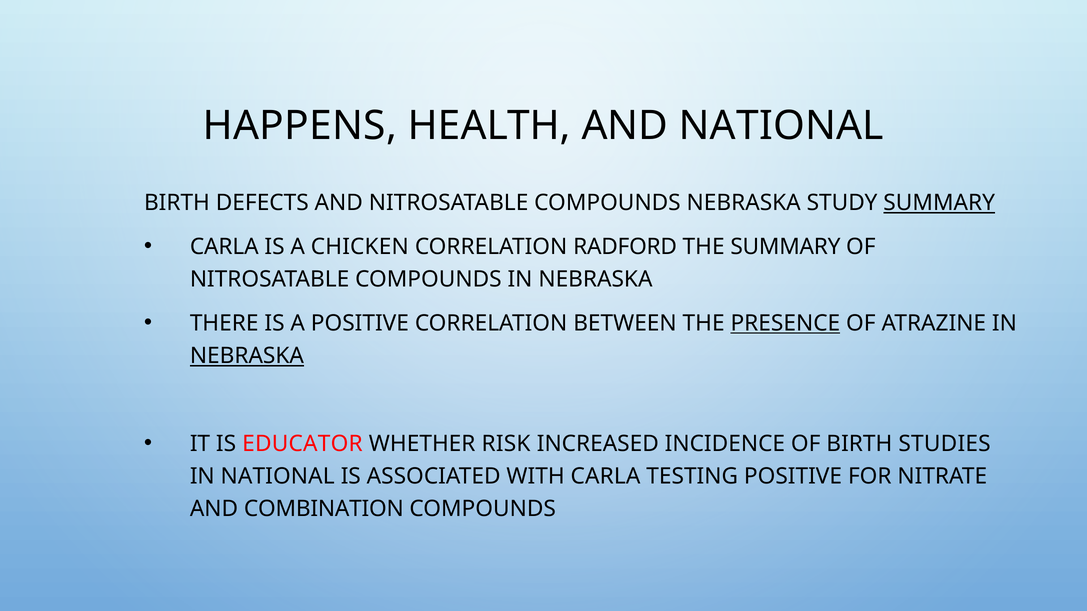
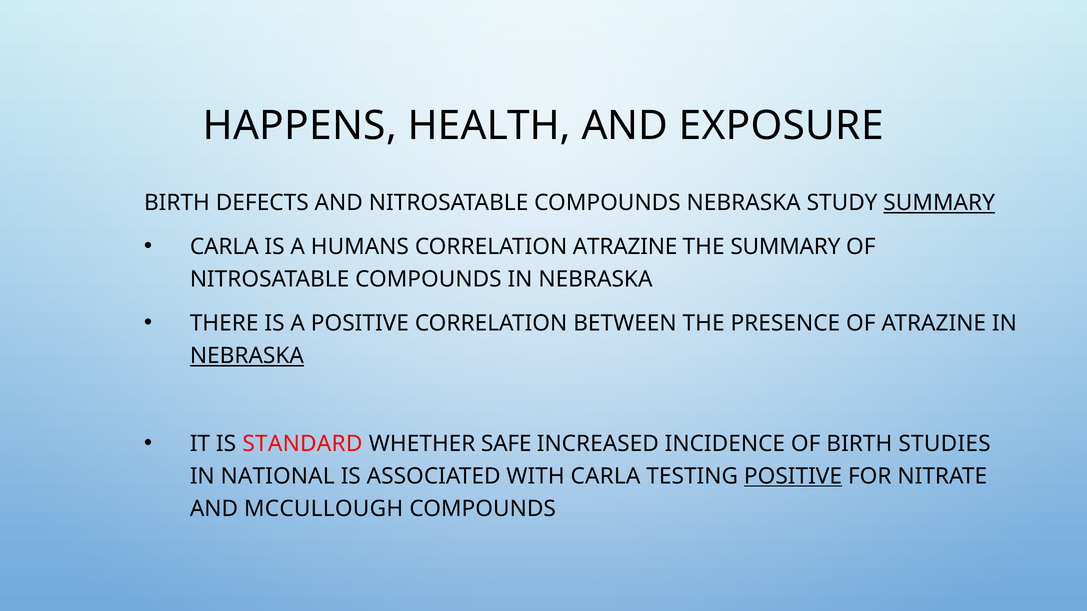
AND NATIONAL: NATIONAL -> EXPOSURE
CHICKEN: CHICKEN -> HUMANS
CORRELATION RADFORD: RADFORD -> ATRAZINE
PRESENCE underline: present -> none
EDUCATOR: EDUCATOR -> STANDARD
RISK: RISK -> SAFE
POSITIVE at (793, 477) underline: none -> present
COMBINATION: COMBINATION -> MCCULLOUGH
